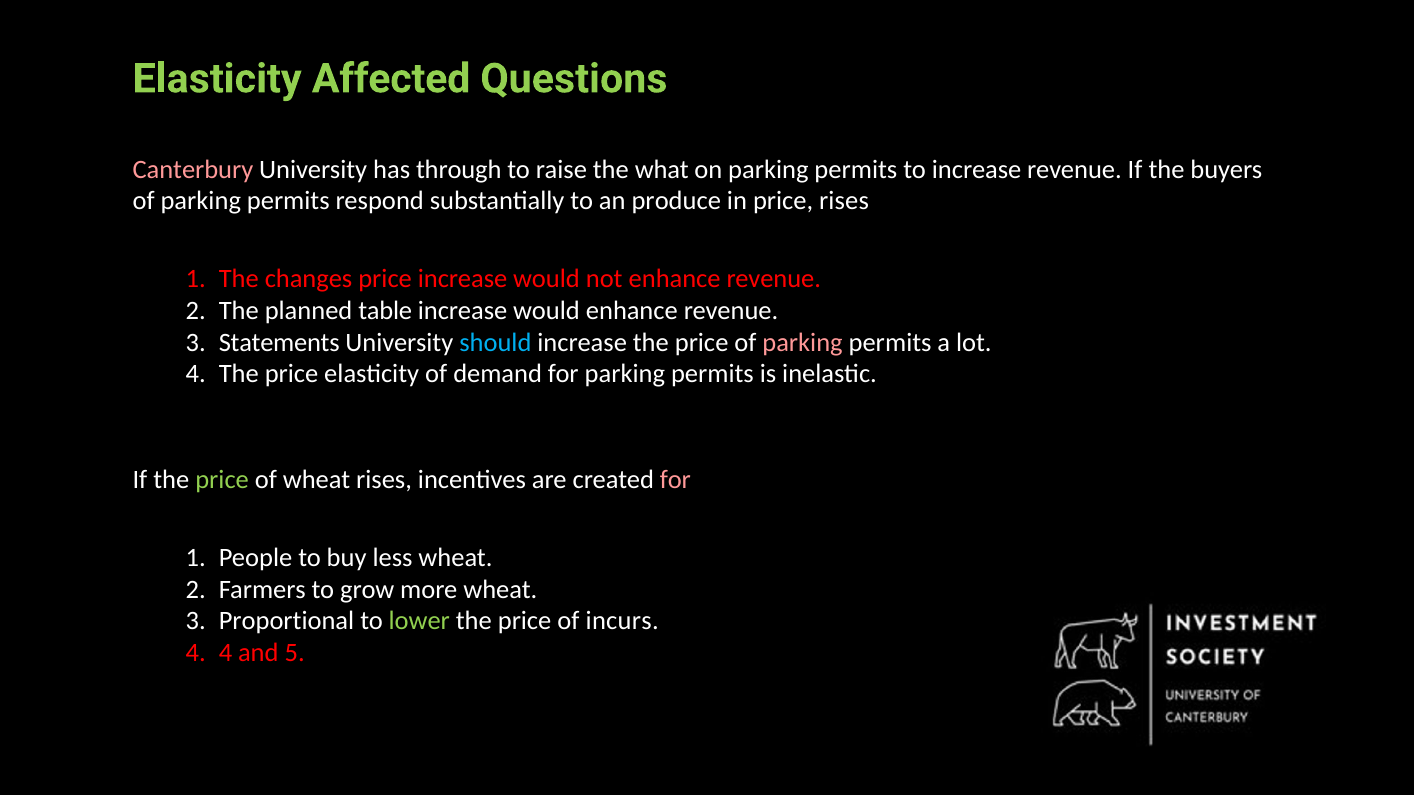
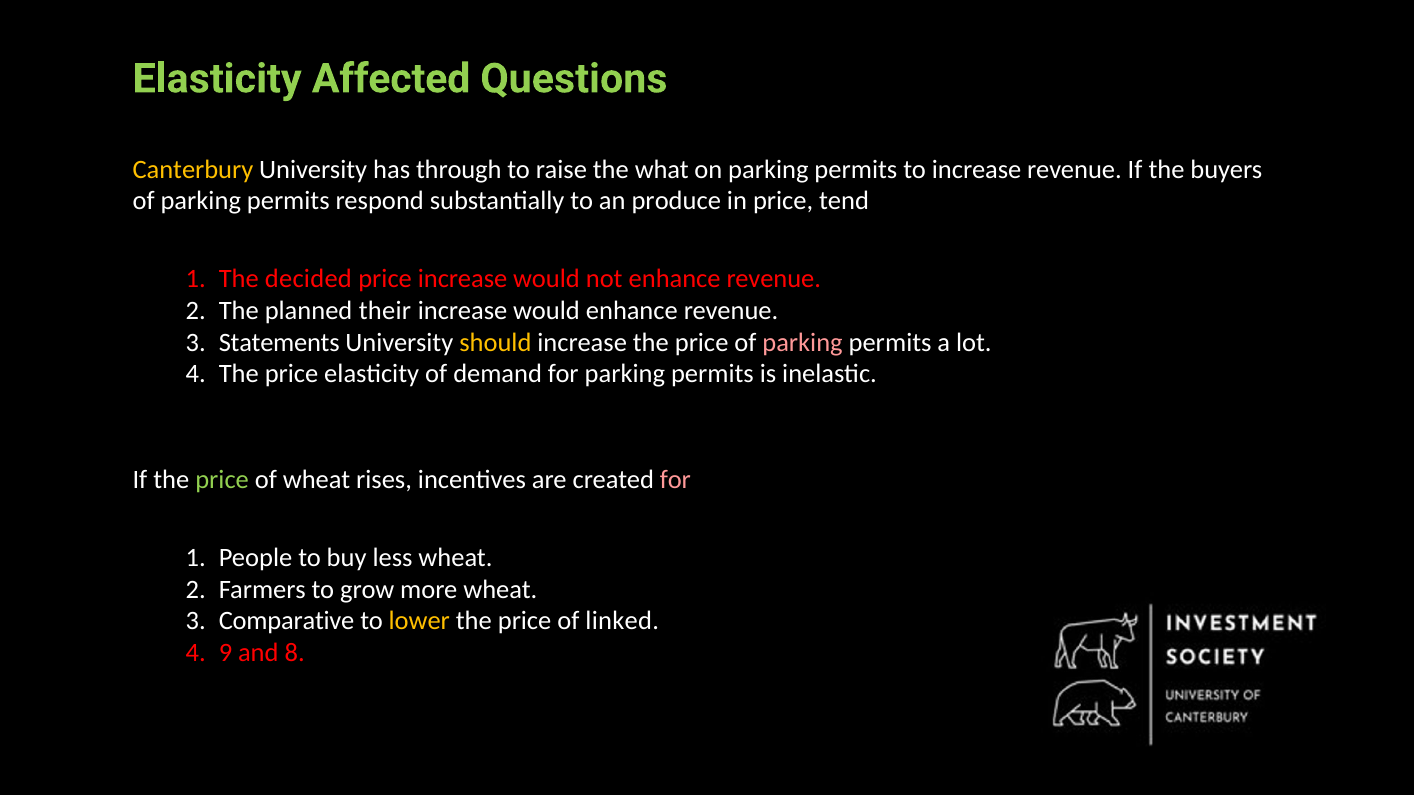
Canterbury colour: pink -> yellow
price rises: rises -> tend
changes: changes -> decided
table: table -> their
should colour: light blue -> yellow
Proportional: Proportional -> Comparative
lower colour: light green -> yellow
incurs: incurs -> linked
4 at (226, 653): 4 -> 9
5: 5 -> 8
